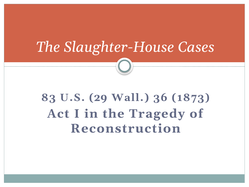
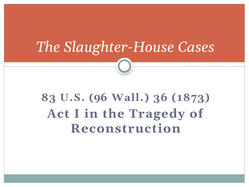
29: 29 -> 96
